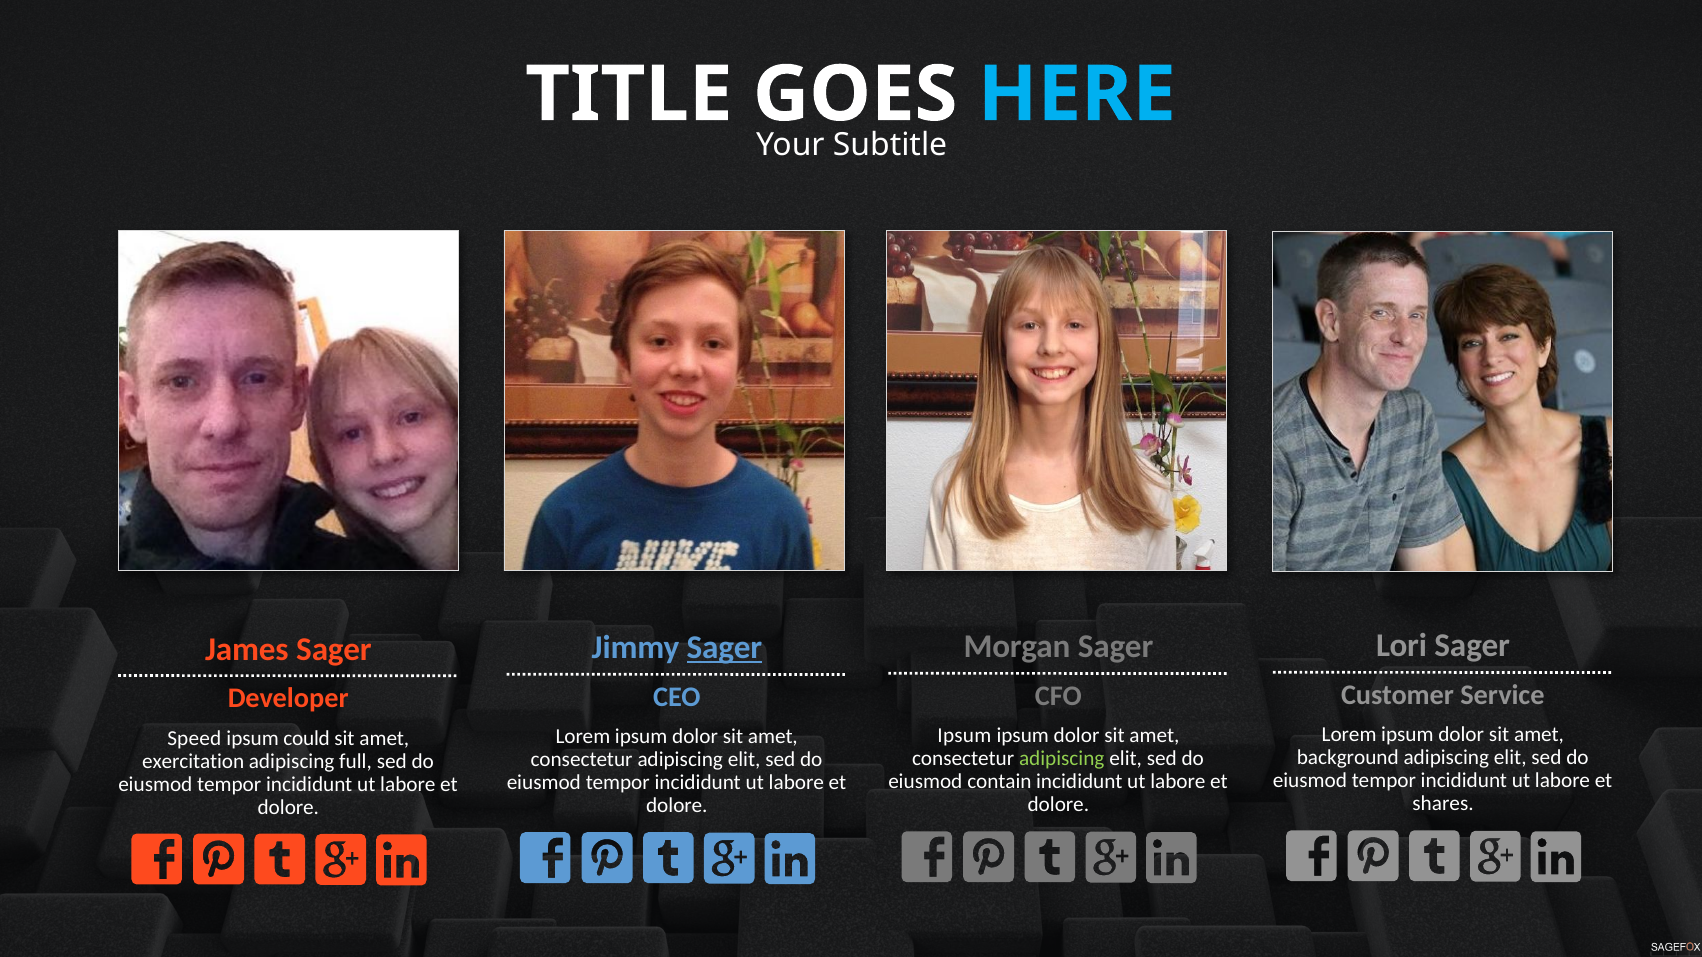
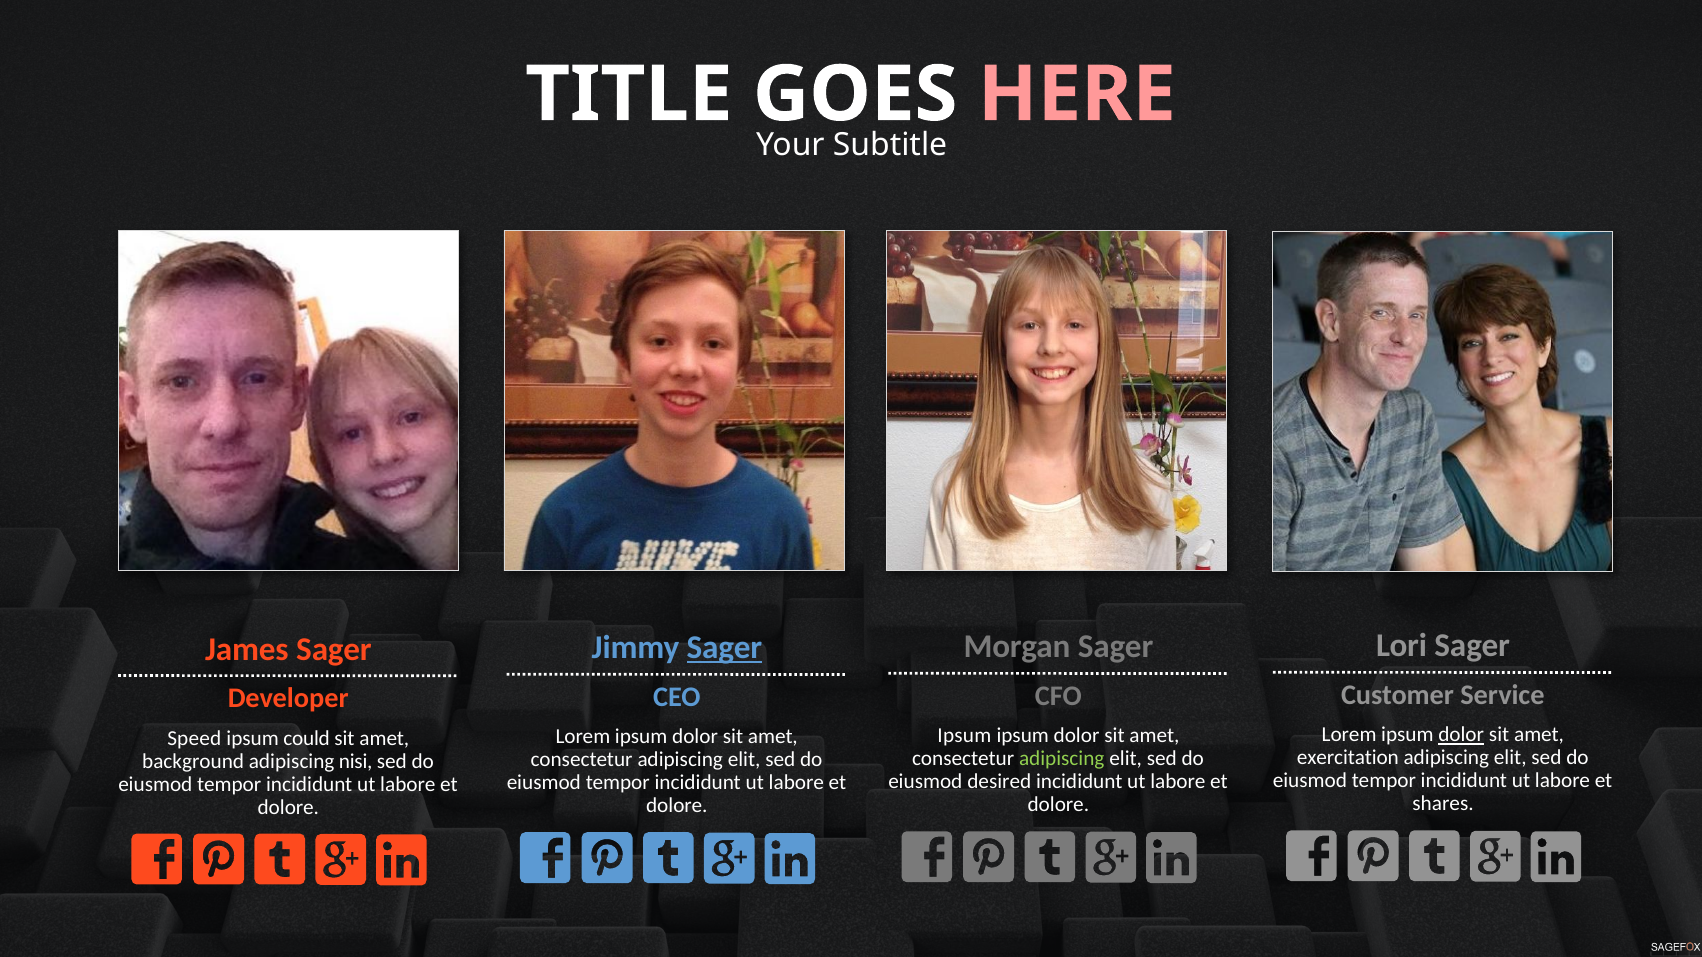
HERE colour: light blue -> pink
dolor at (1461, 735) underline: none -> present
background: background -> exercitation
exercitation: exercitation -> background
full: full -> nisi
contain: contain -> desired
